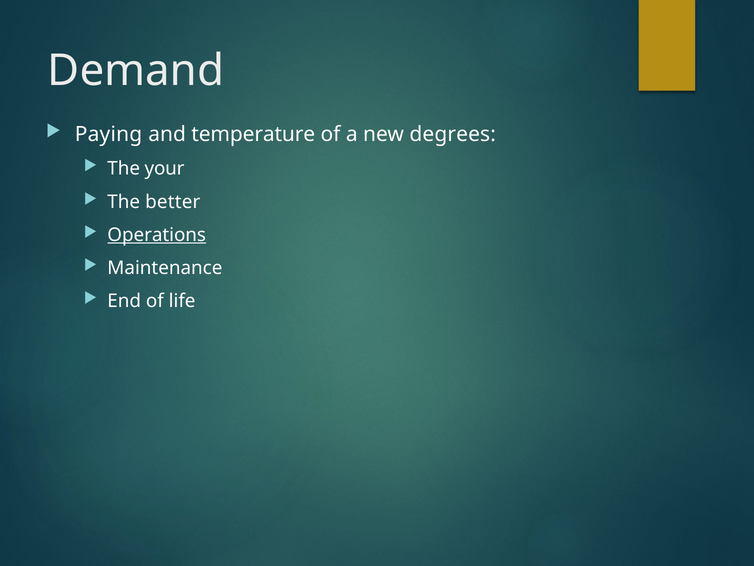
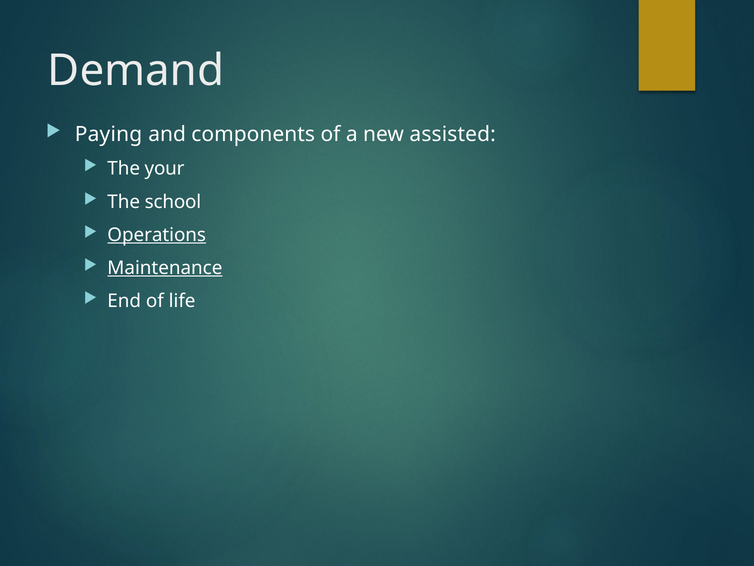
temperature: temperature -> components
degrees: degrees -> assisted
better: better -> school
Maintenance underline: none -> present
